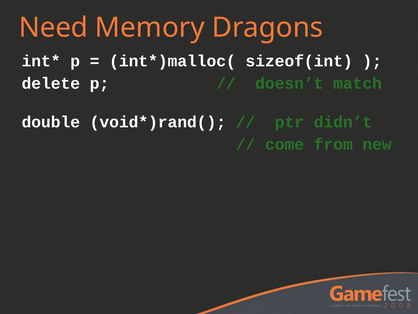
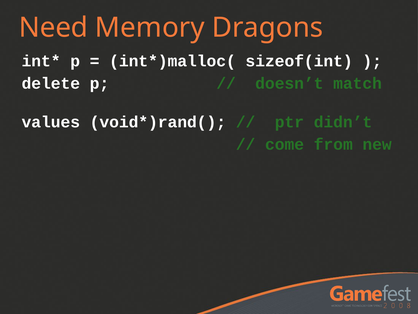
double: double -> values
